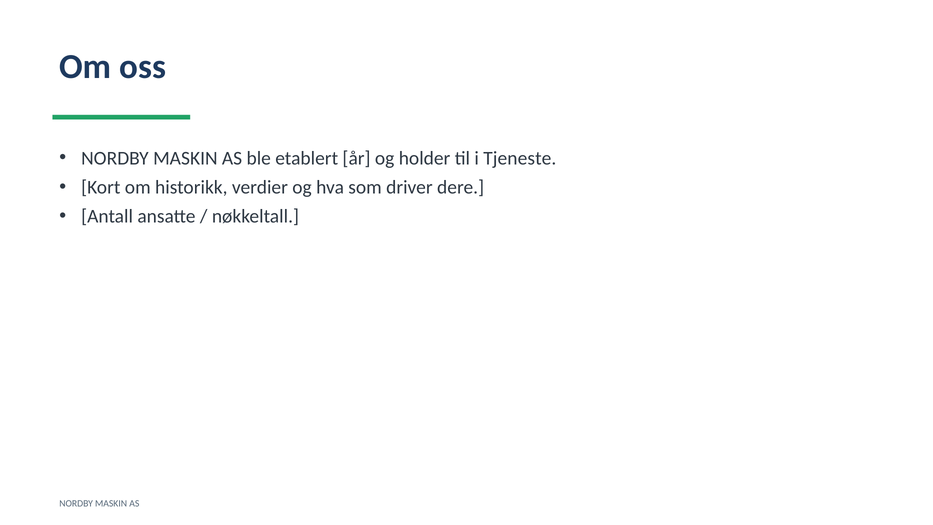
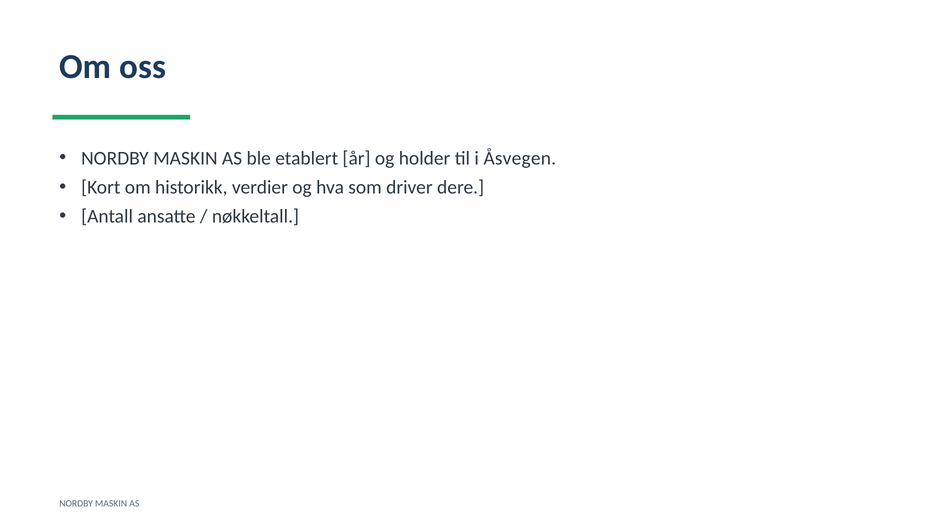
Tjeneste: Tjeneste -> Åsvegen
